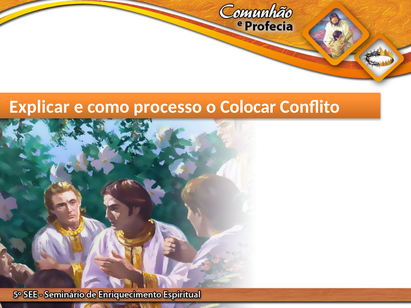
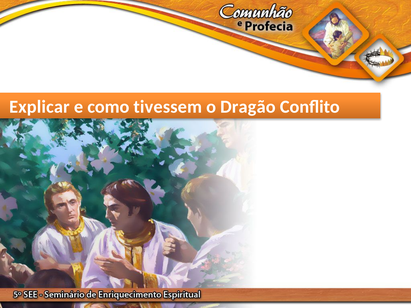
processo: processo -> tivessem
Colocar: Colocar -> Dragão
